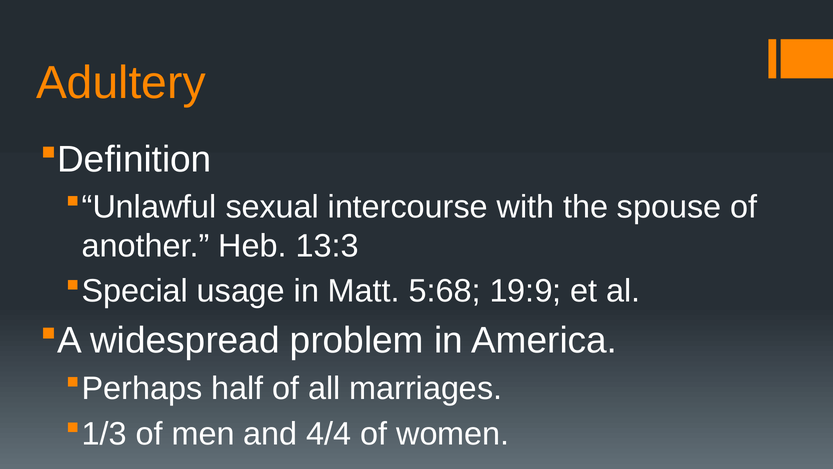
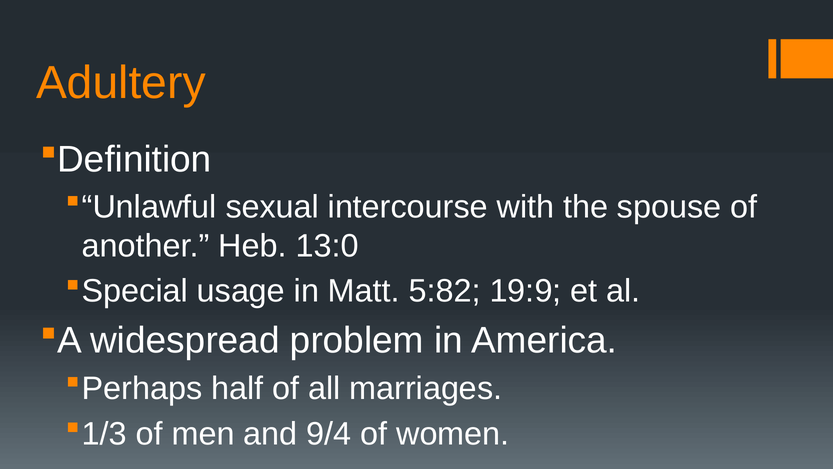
13:3: 13:3 -> 13:0
5:68: 5:68 -> 5:82
4/4: 4/4 -> 9/4
